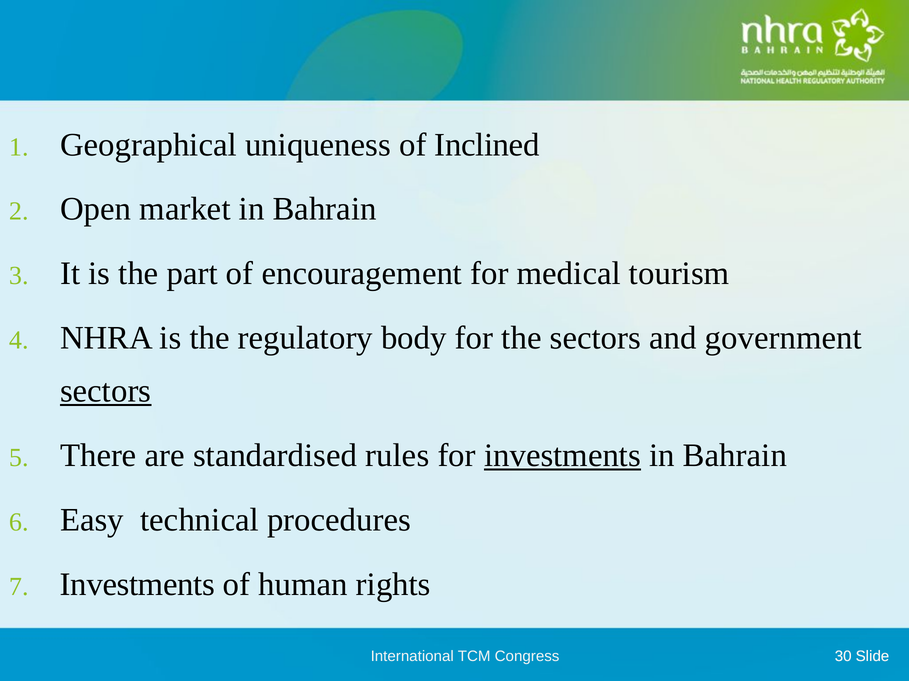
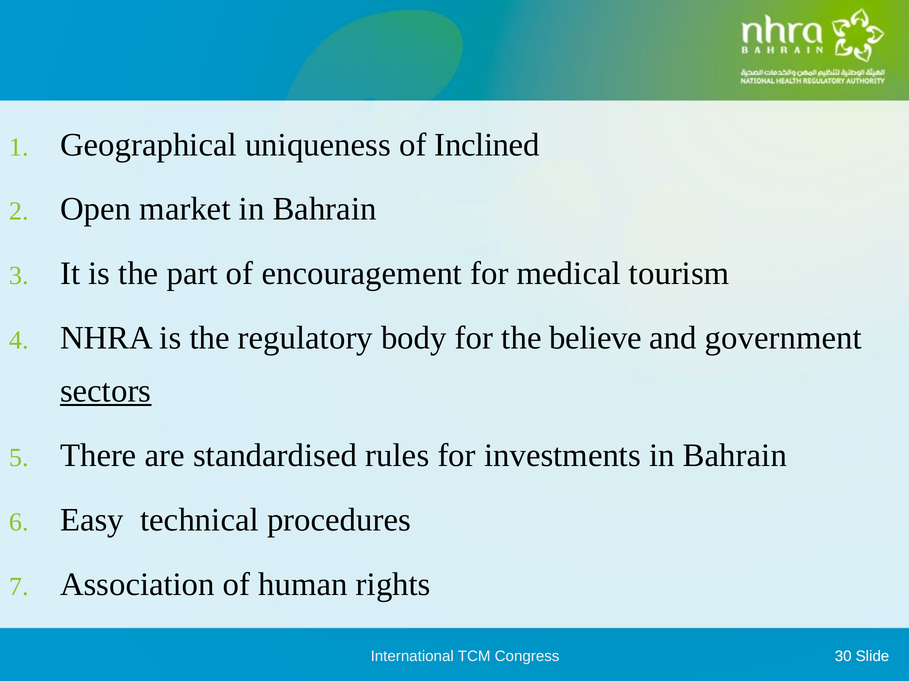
the sectors: sectors -> believe
investments at (562, 456) underline: present -> none
Investments at (137, 585): Investments -> Association
